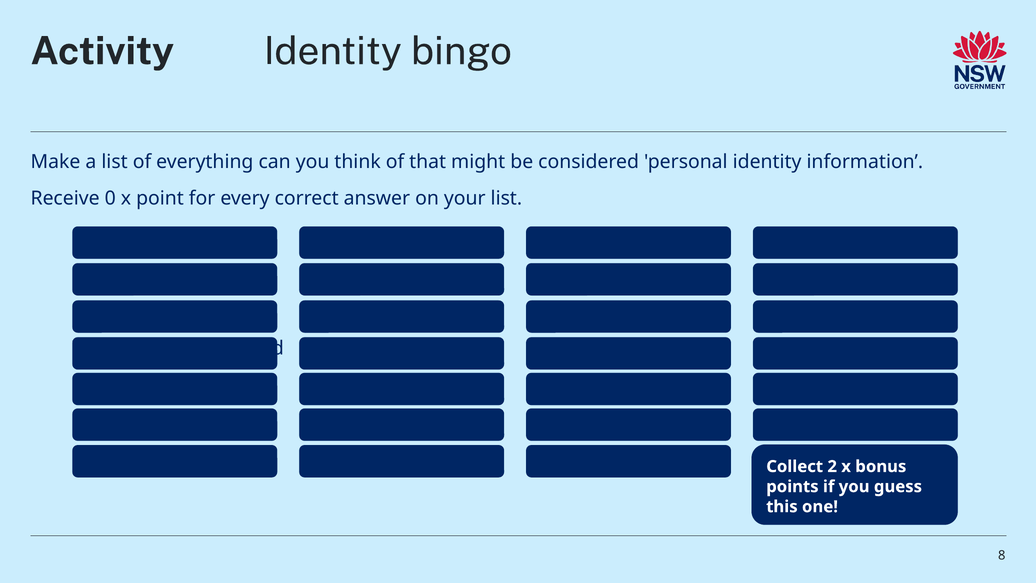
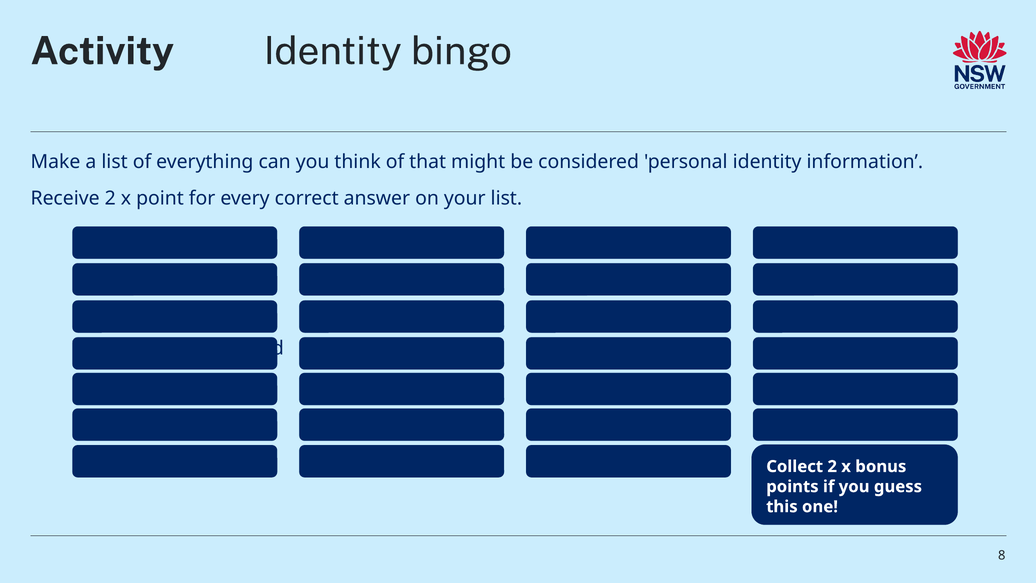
Receive 0: 0 -> 2
